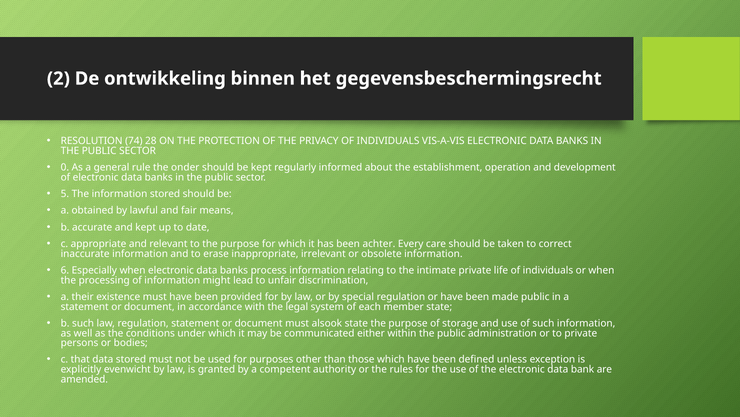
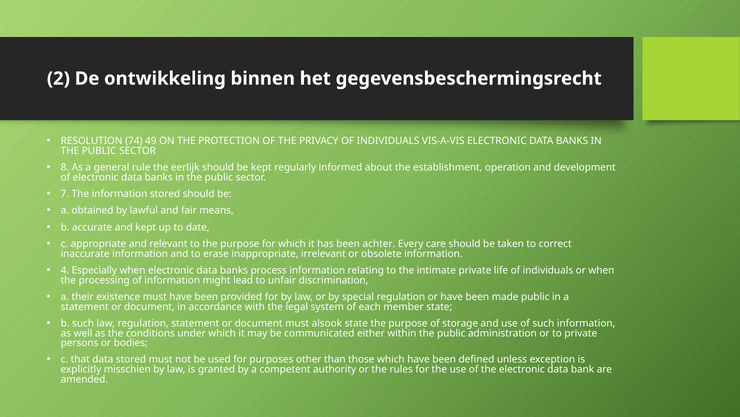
28: 28 -> 49
0: 0 -> 8
onder: onder -> eerlijk
5: 5 -> 7
6: 6 -> 4
evenwicht: evenwicht -> misschien
